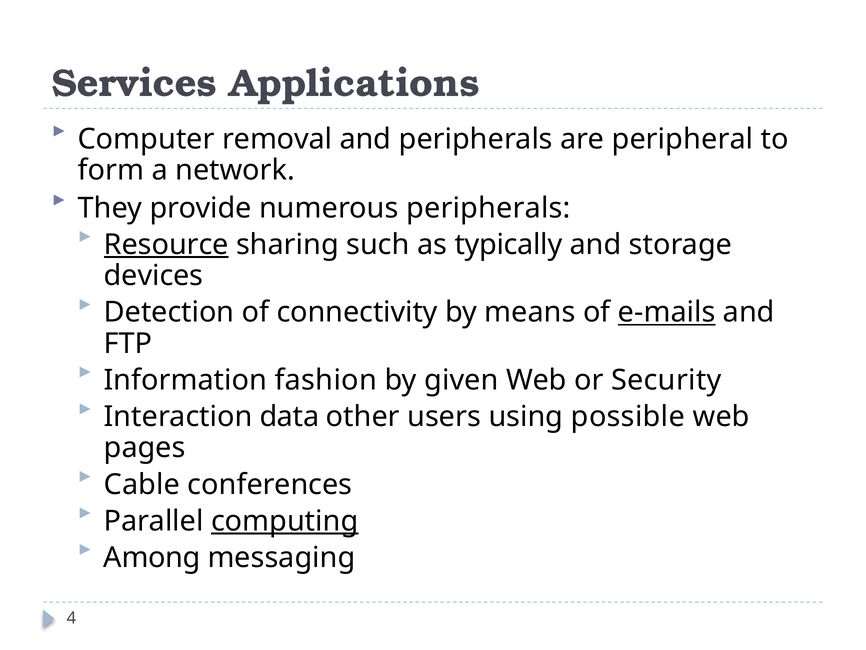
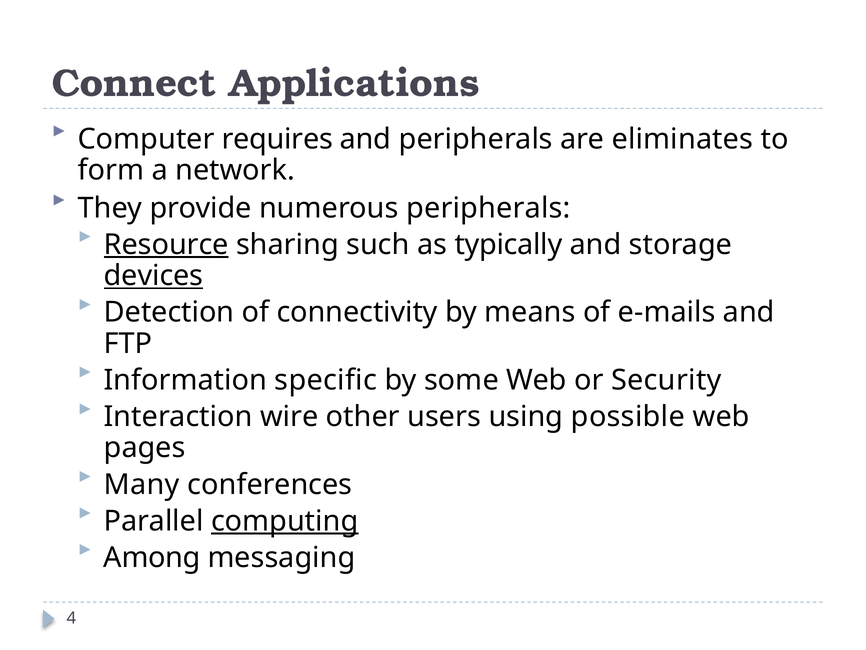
Services: Services -> Connect
removal: removal -> requires
peripheral: peripheral -> eliminates
devices underline: none -> present
e-mails underline: present -> none
fashion: fashion -> specific
given: given -> some
data: data -> wire
Cable: Cable -> Many
